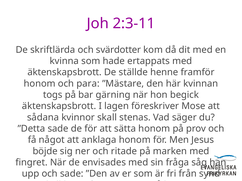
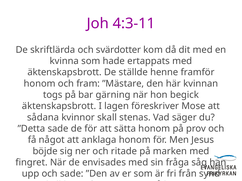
2:3-11: 2:3-11 -> 4:3-11
para: para -> fram
